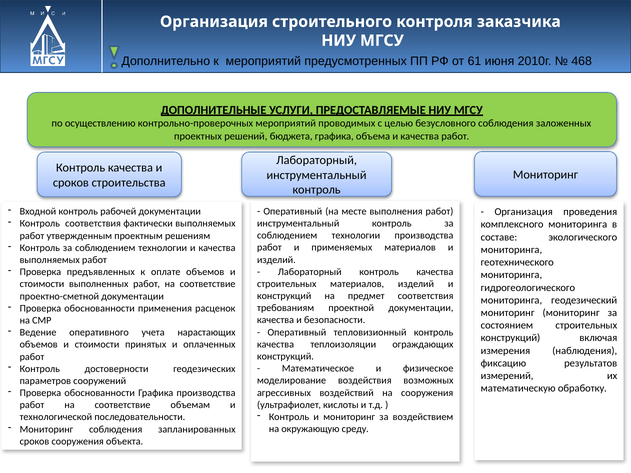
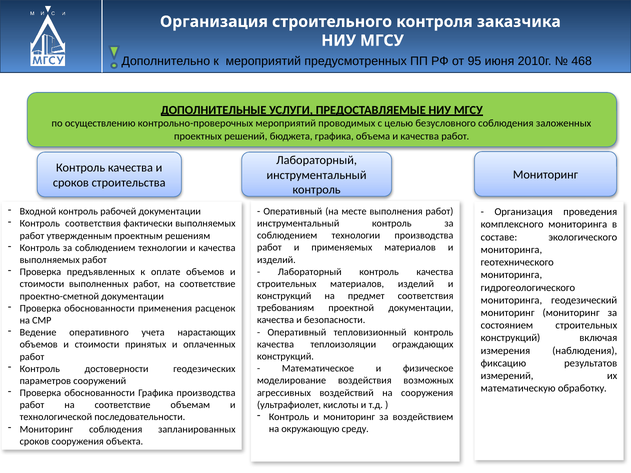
61: 61 -> 95
